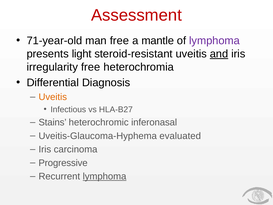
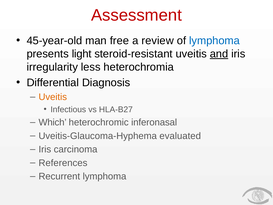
71-year-old: 71-year-old -> 45-year-old
mantle: mantle -> review
lymphoma at (214, 41) colour: purple -> blue
irregularity free: free -> less
Stains: Stains -> Which
Progressive: Progressive -> References
lymphoma at (105, 176) underline: present -> none
